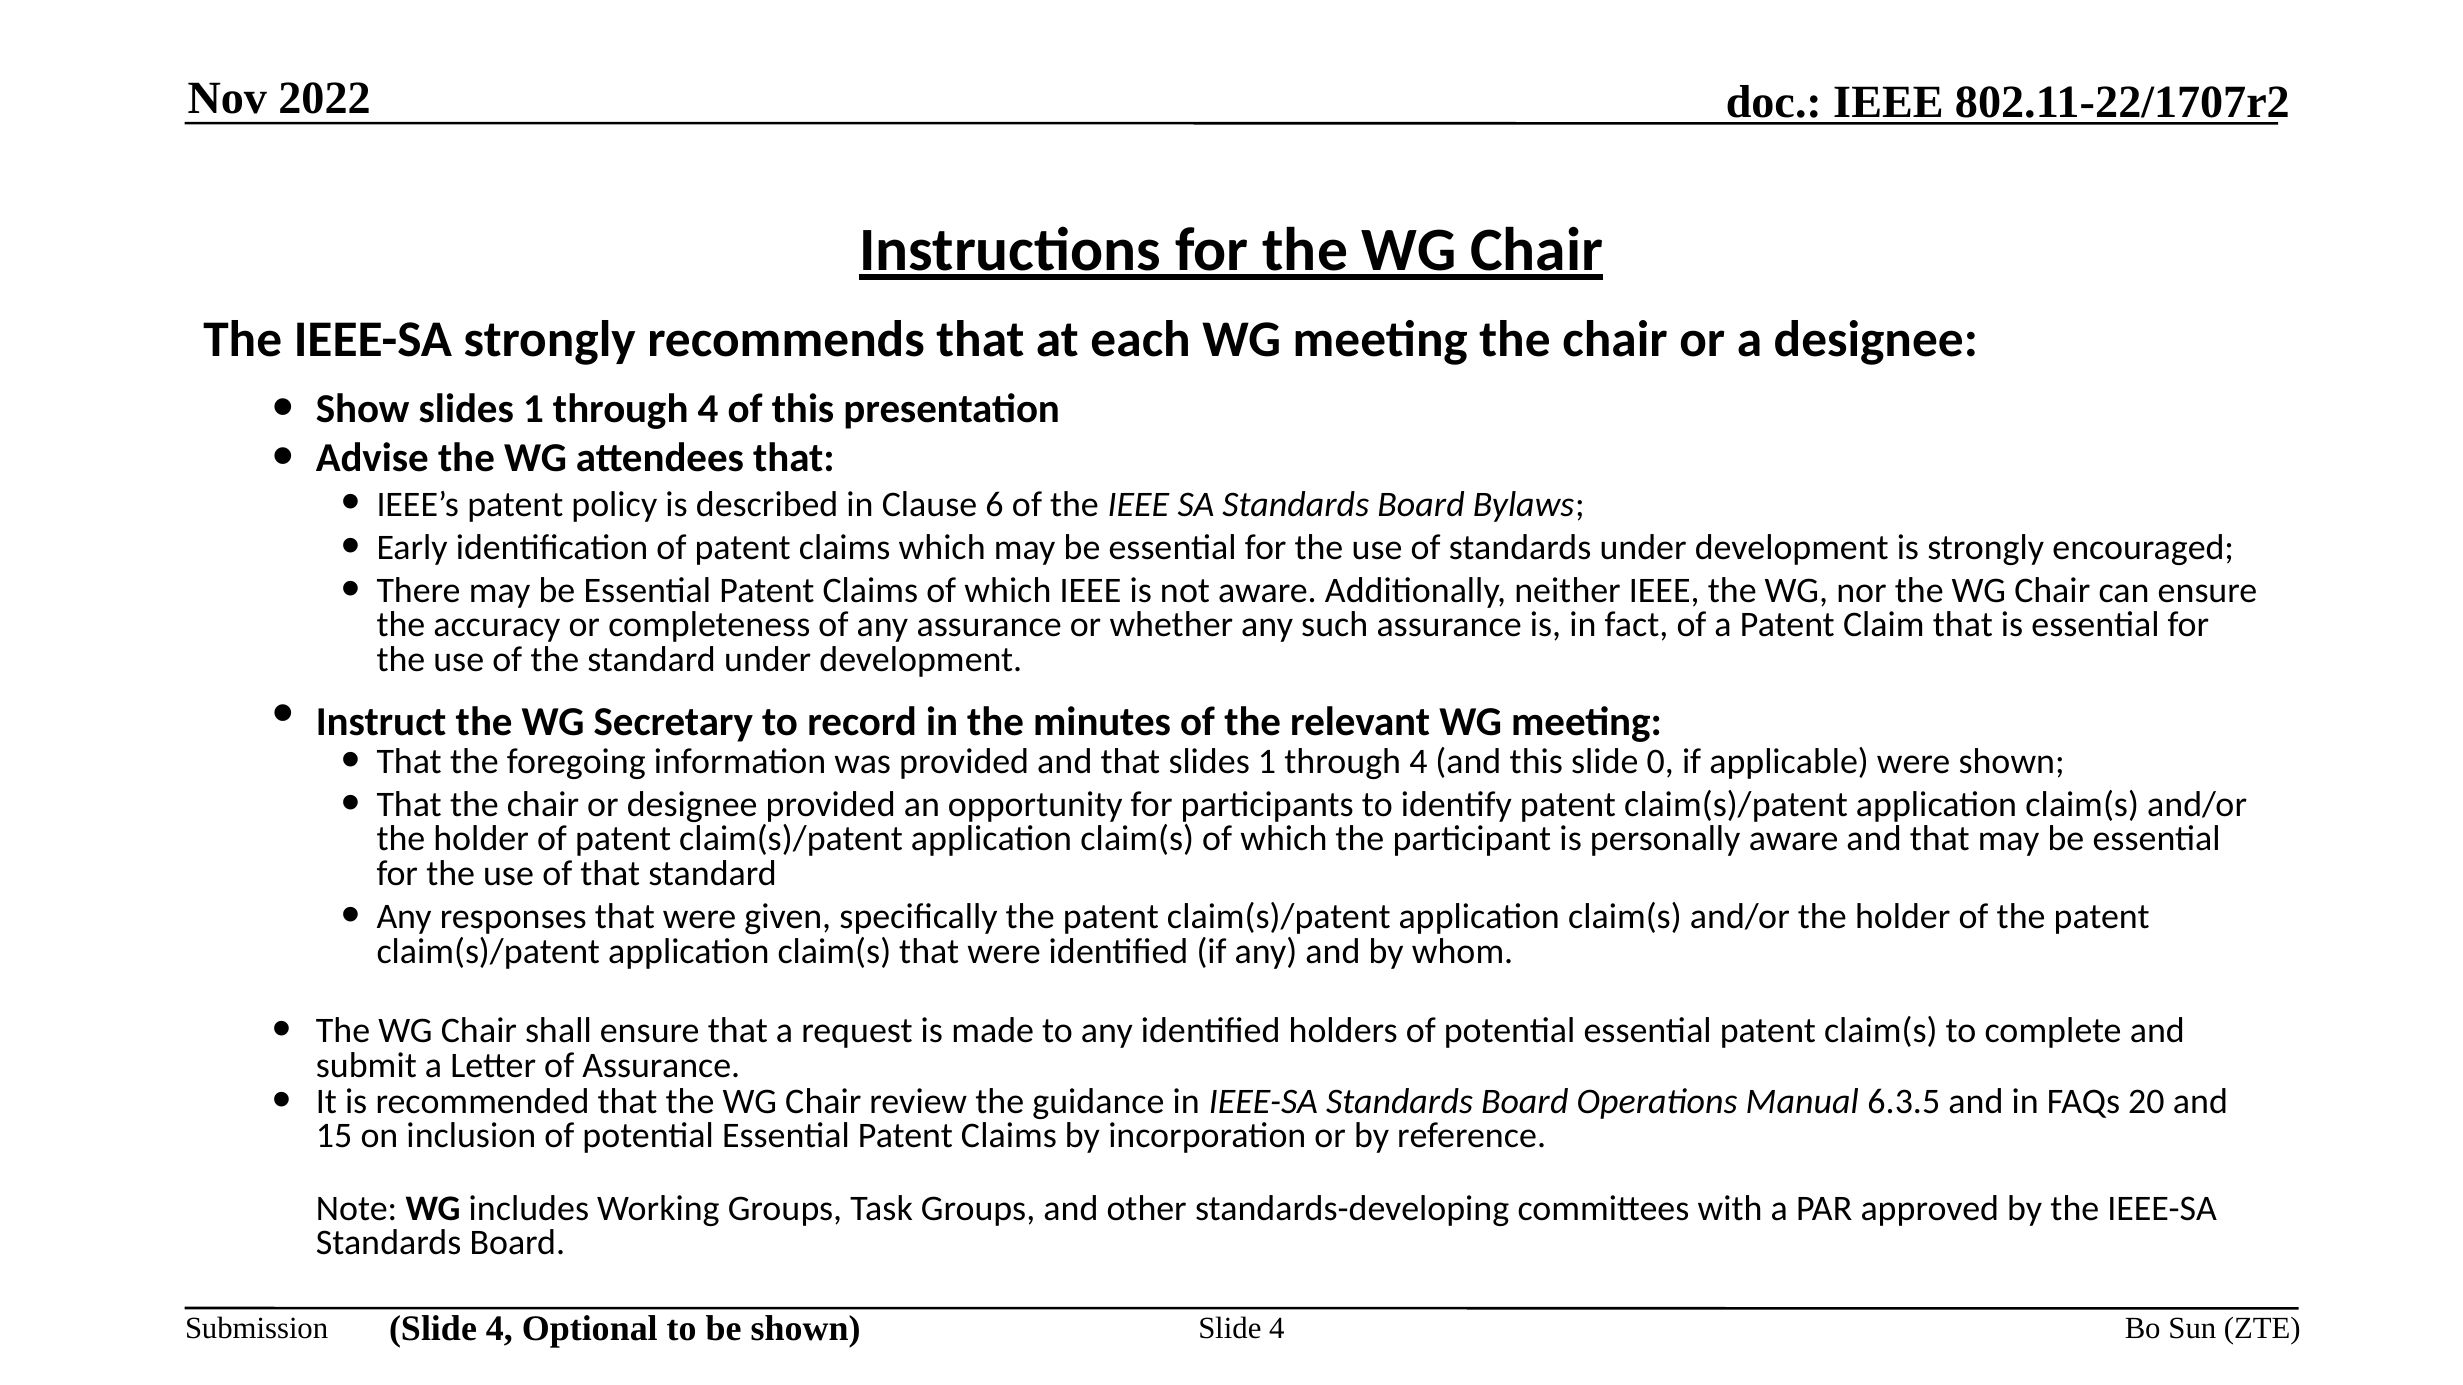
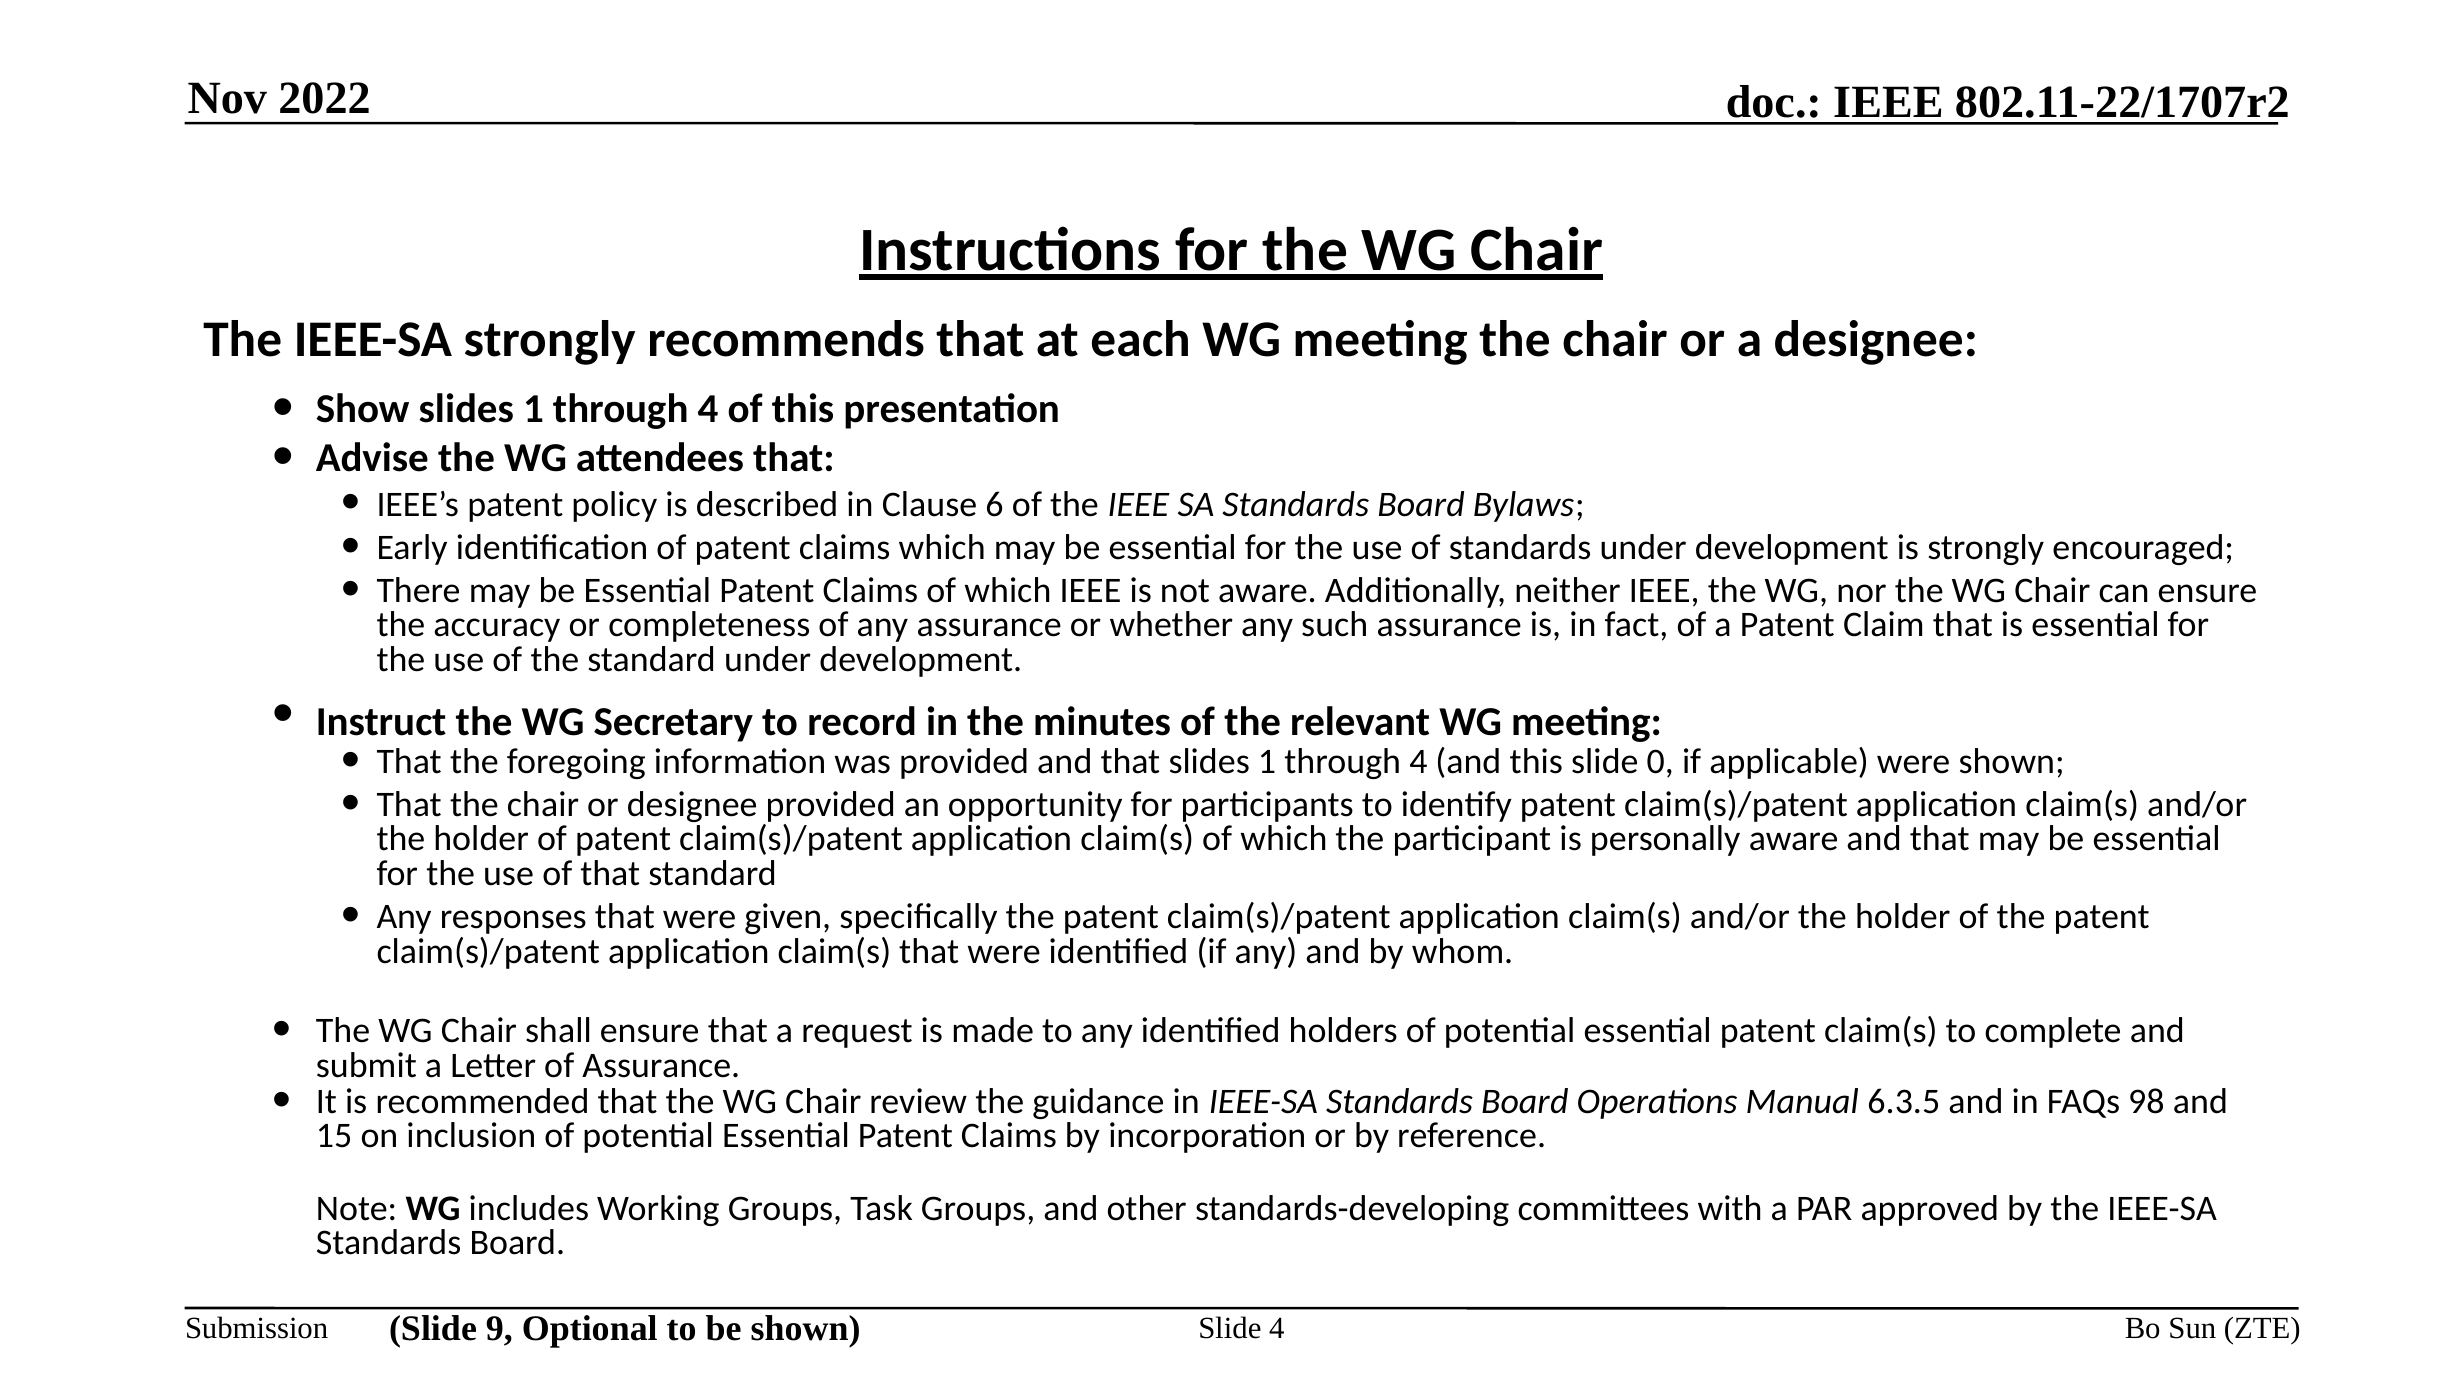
20: 20 -> 98
4 at (499, 1329): 4 -> 9
